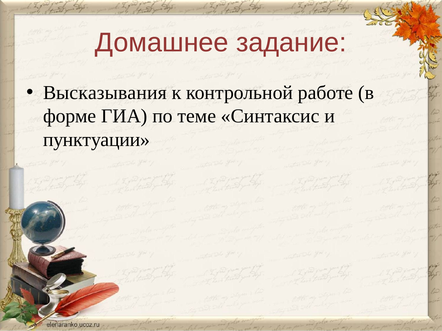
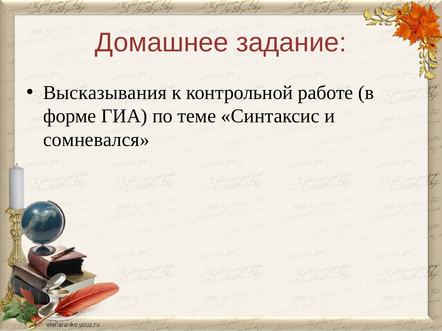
пунктуации: пунктуации -> сомневался
